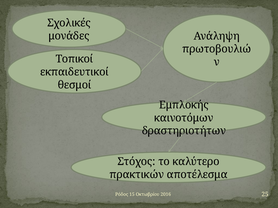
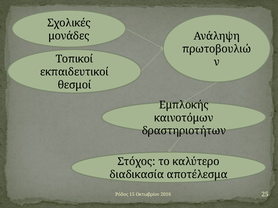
πρακτικών: πρακτικών -> διαδικασία
